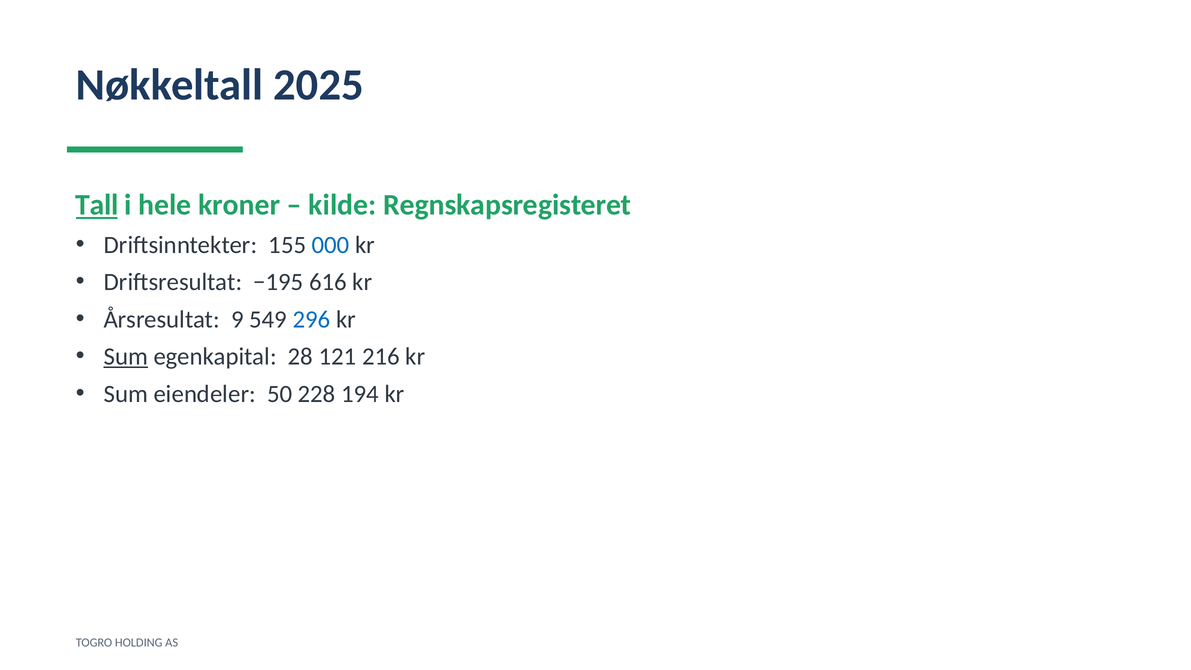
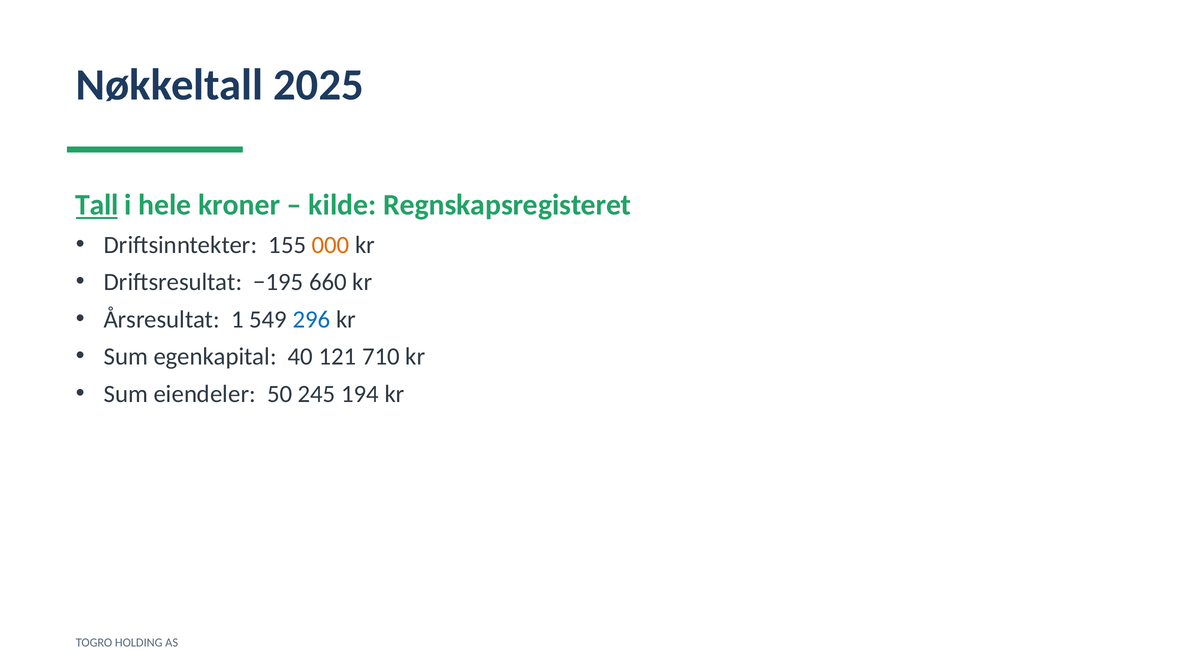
000 colour: blue -> orange
616: 616 -> 660
9: 9 -> 1
Sum at (126, 357) underline: present -> none
28: 28 -> 40
216: 216 -> 710
228: 228 -> 245
